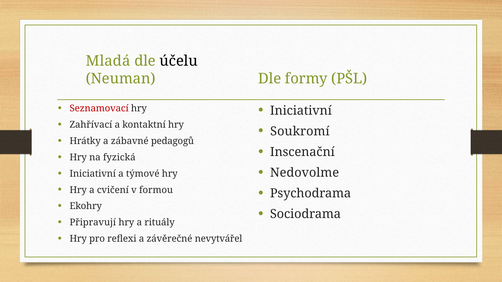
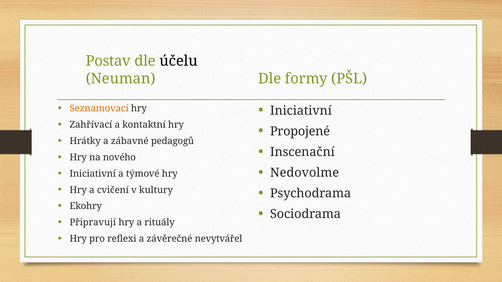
Mladá: Mladá -> Postav
Seznamovací colour: red -> orange
Soukromí: Soukromí -> Propojené
fyzická: fyzická -> nového
formou: formou -> kultury
